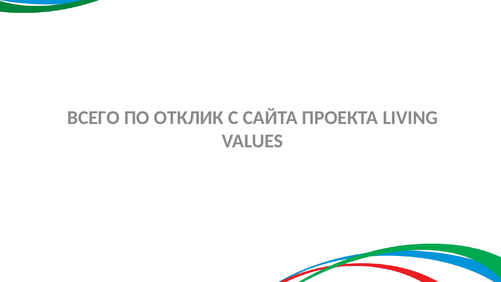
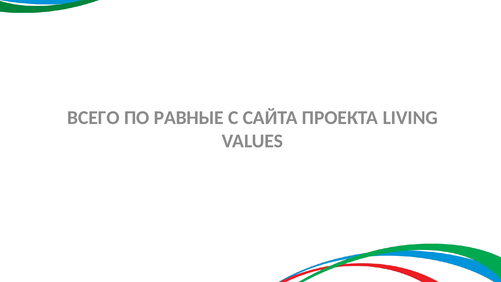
ОТКЛИК: ОТКЛИК -> РАВНЫЕ
